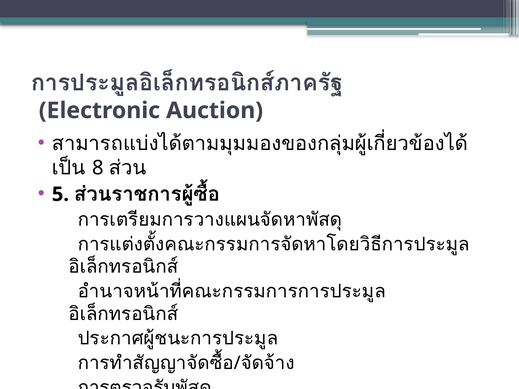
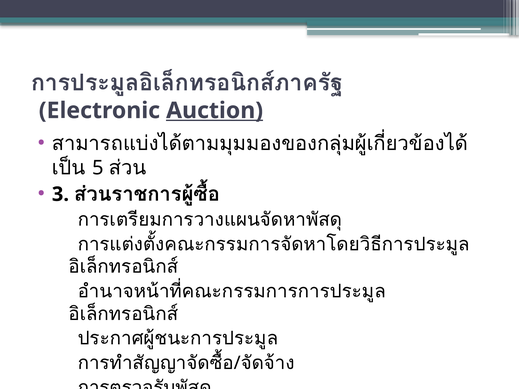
Auction underline: none -> present
8: 8 -> 5
5: 5 -> 3
